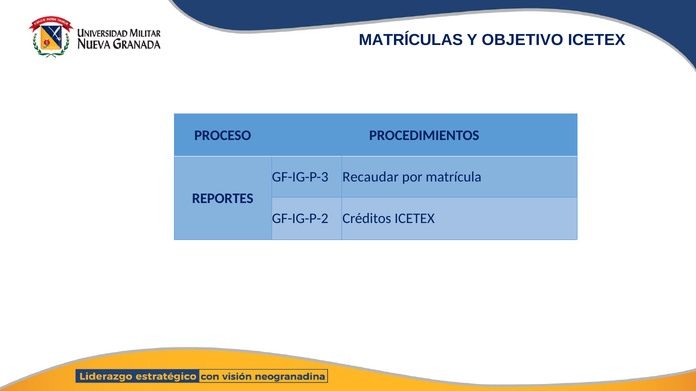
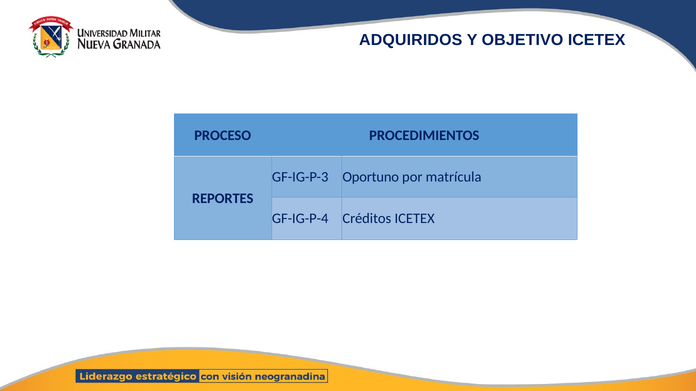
MATRÍCULAS: MATRÍCULAS -> ADQUIRIDOS
Recaudar: Recaudar -> Oportuno
GF-IG-P-2: GF-IG-P-2 -> GF-IG-P-4
